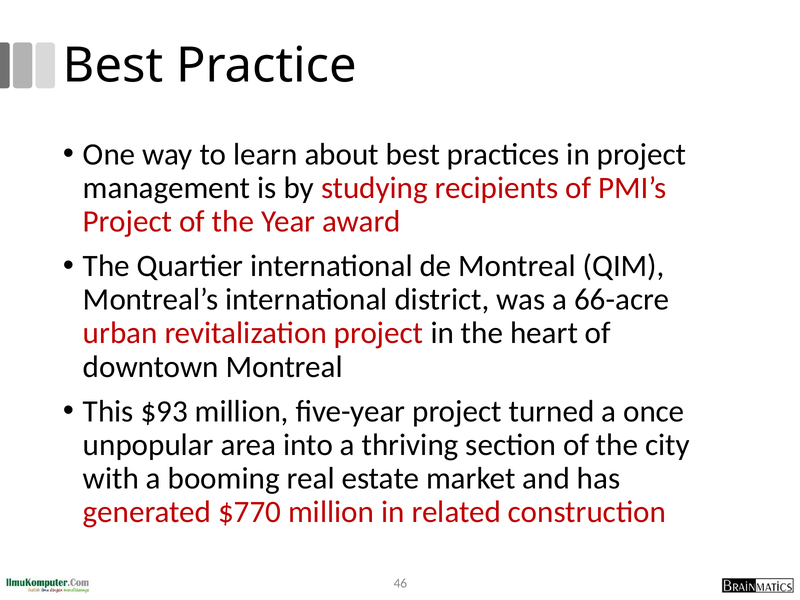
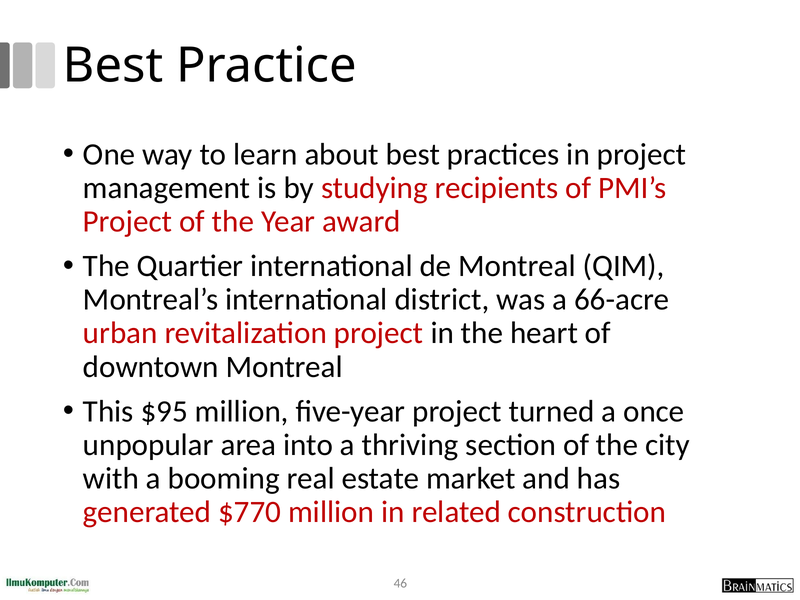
$93: $93 -> $95
